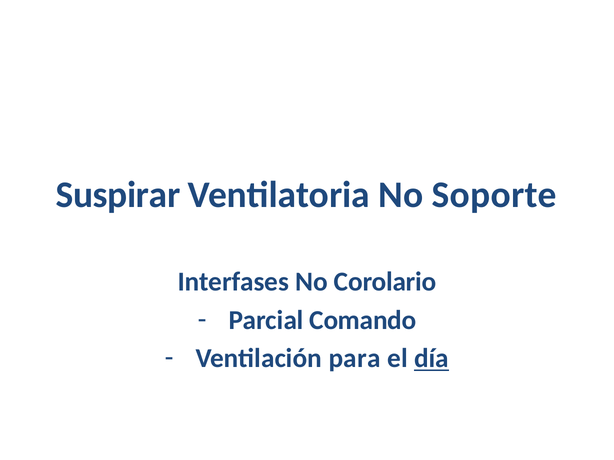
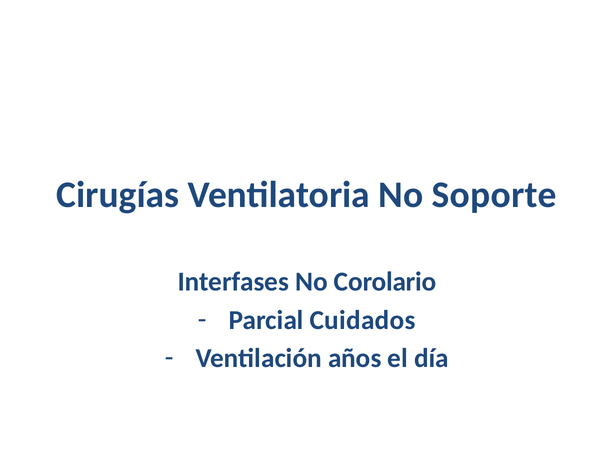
Suspirar: Suspirar -> Cirugías
Comando: Comando -> Cuidados
para: para -> años
día underline: present -> none
